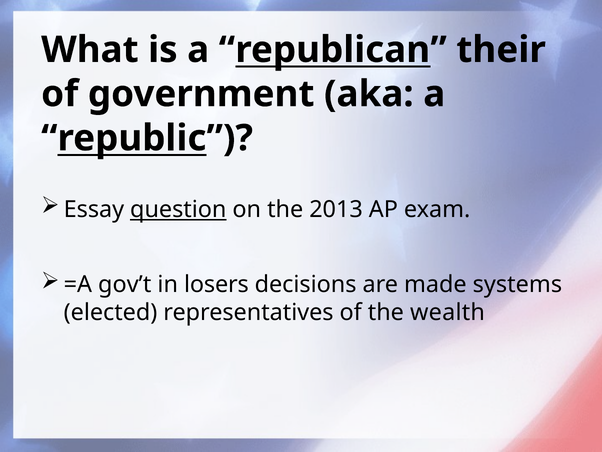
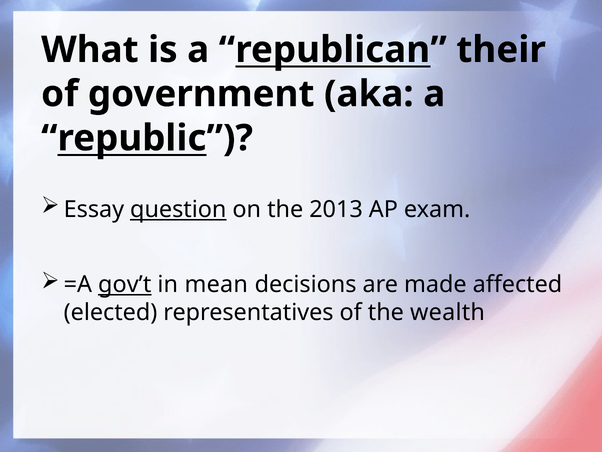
gov’t underline: none -> present
losers: losers -> mean
systems: systems -> affected
